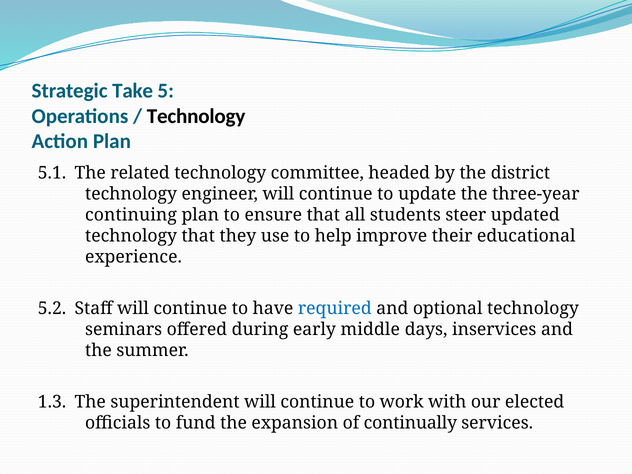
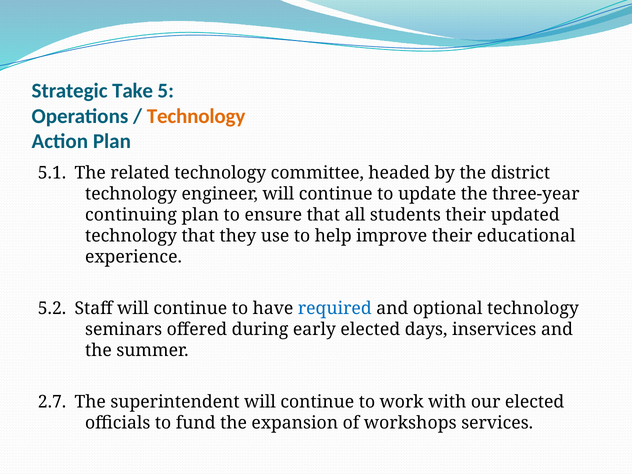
Technology at (196, 116) colour: black -> orange
students steer: steer -> their
early middle: middle -> elected
1.3: 1.3 -> 2.7
continually: continually -> workshops
